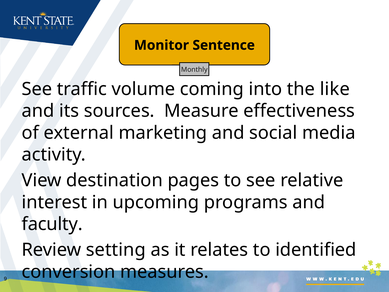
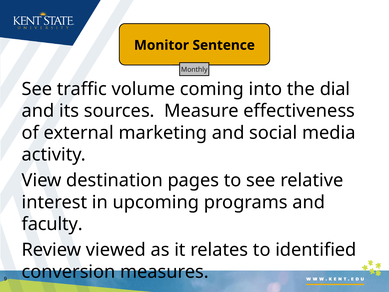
like: like -> dial
setting: setting -> viewed
